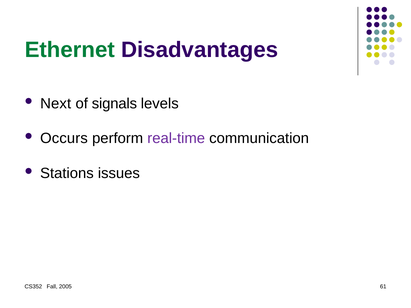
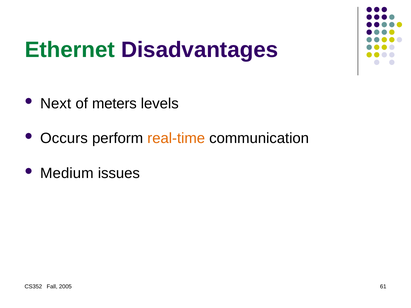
signals: signals -> meters
real-time colour: purple -> orange
Stations: Stations -> Medium
